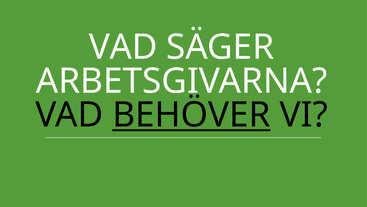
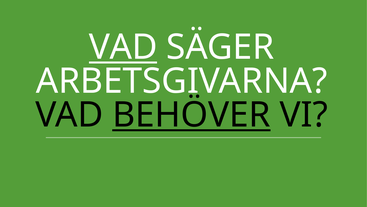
VAD at (123, 47) underline: none -> present
